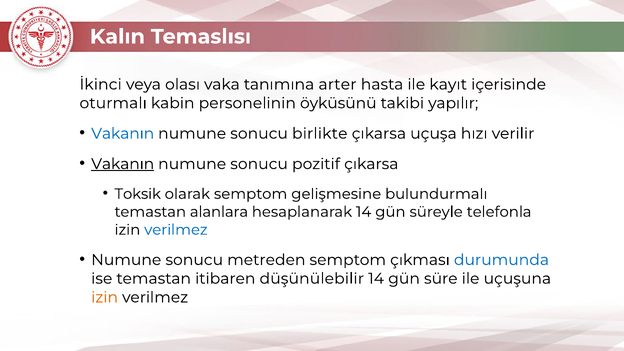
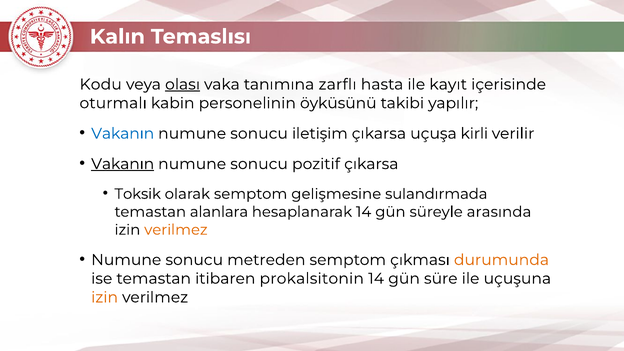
İkinci: İkinci -> Kodu
olası underline: none -> present
arter: arter -> zarflı
birlikte: birlikte -> iletişim
hızı: hızı -> kirli
bulundurmalı: bulundurmalı -> sulandırmada
telefonla: telefonla -> arasında
verilmez at (176, 230) colour: blue -> orange
durumunda colour: blue -> orange
düşünülebilir: düşünülebilir -> prokalsitonin
